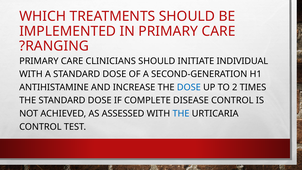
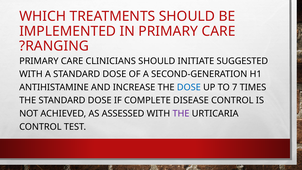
INDIVIDUAL: INDIVIDUAL -> SUGGESTED
2: 2 -> 7
THE at (181, 114) colour: blue -> purple
